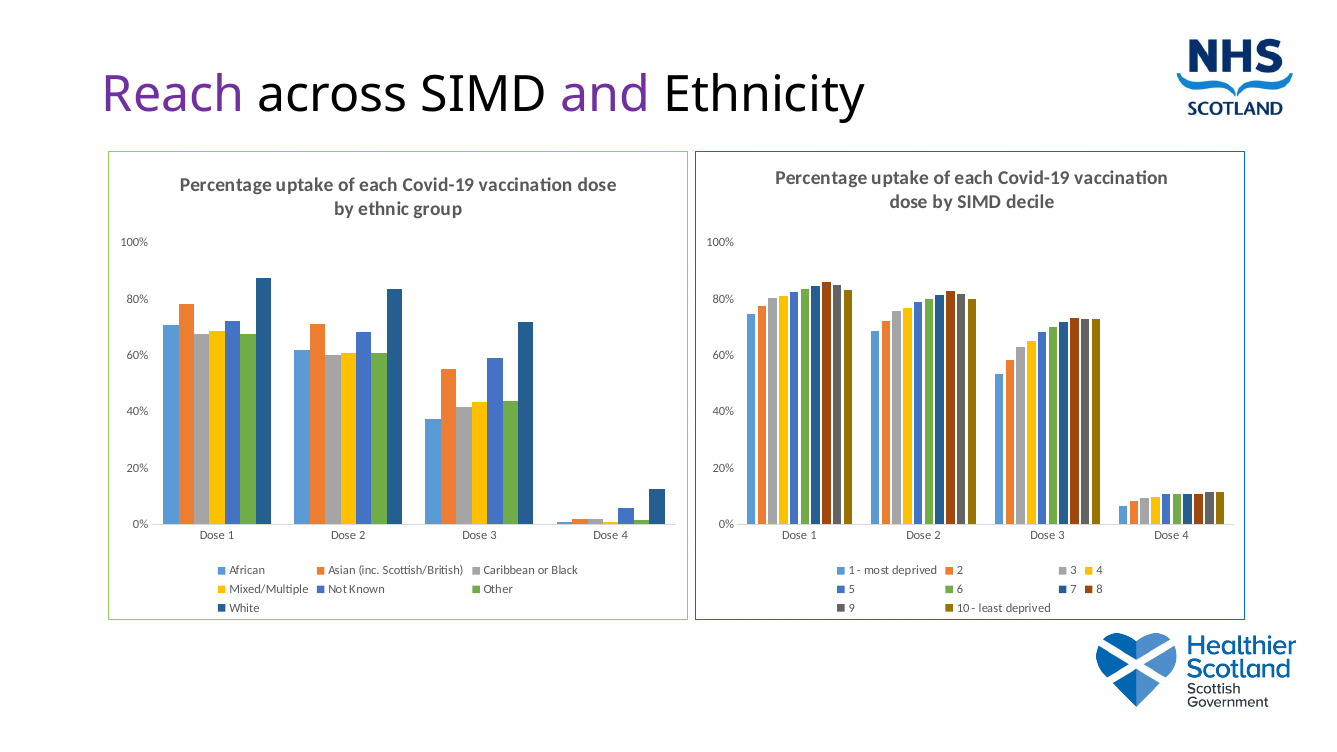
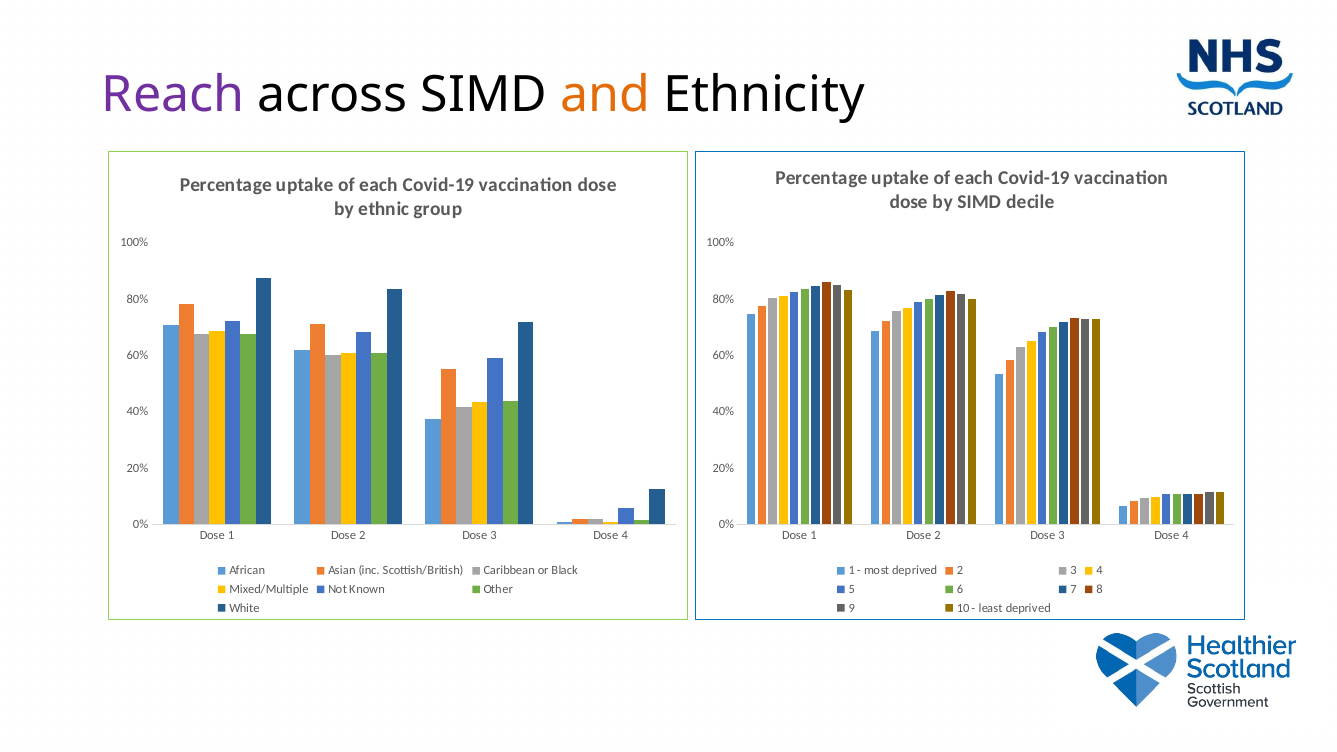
and colour: purple -> orange
